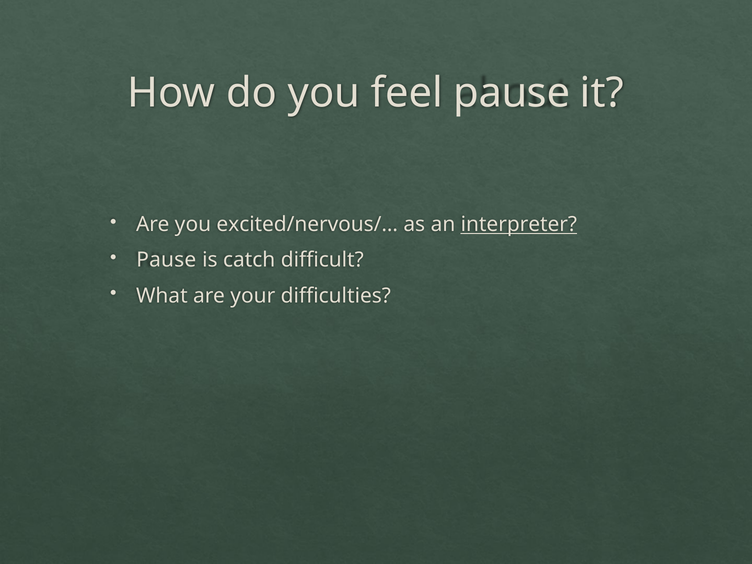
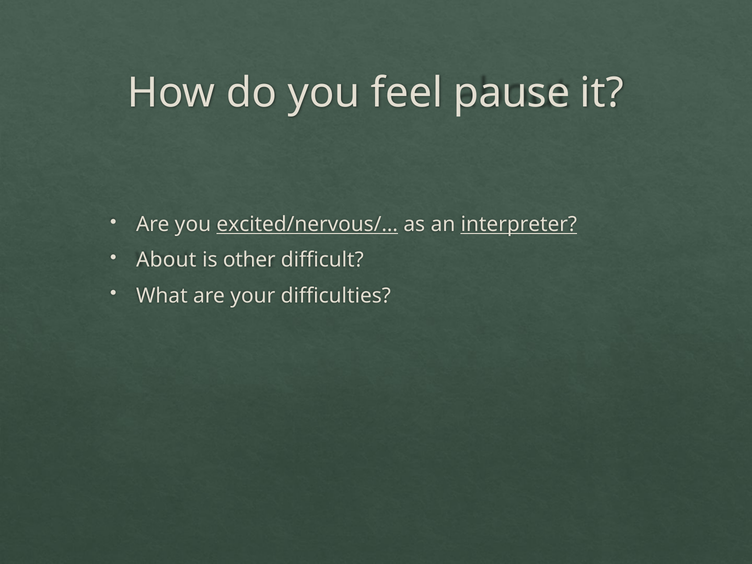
excited/nervous/… underline: none -> present
Pause at (166, 260): Pause -> About
catch: catch -> other
